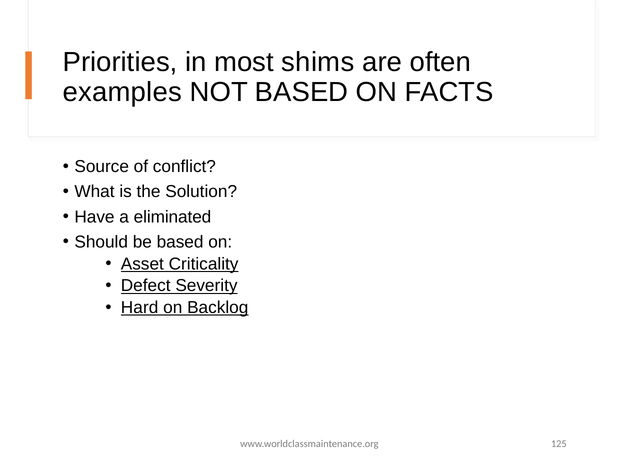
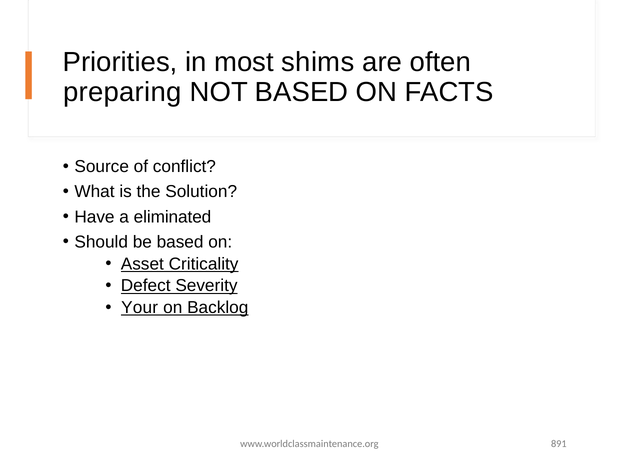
examples: examples -> preparing
Hard: Hard -> Your
125: 125 -> 891
